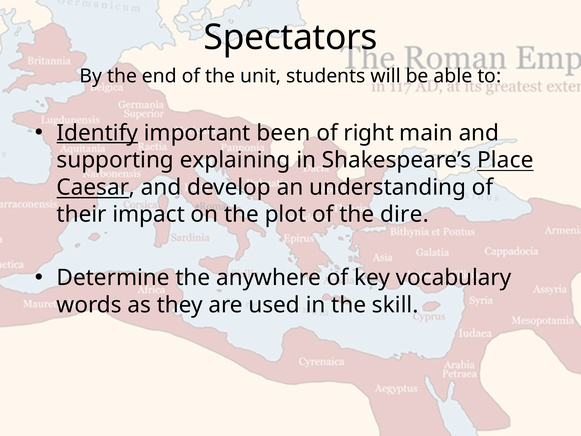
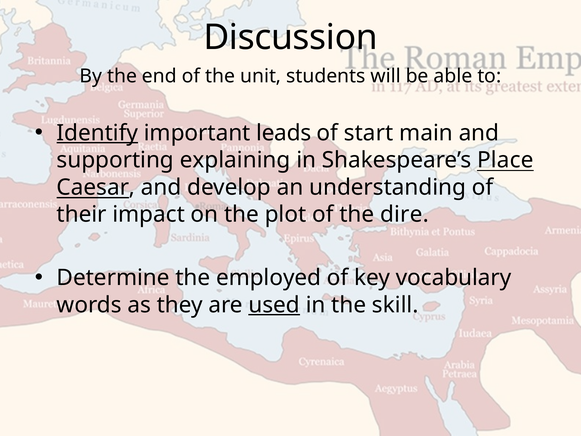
Spectators: Spectators -> Discussion
been: been -> leads
right: right -> start
anywhere: anywhere -> employed
used underline: none -> present
